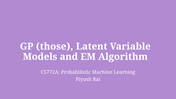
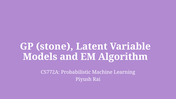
those: those -> stone
